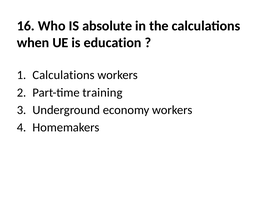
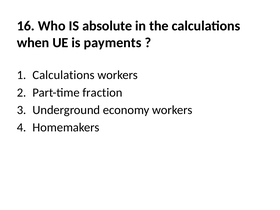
education: education -> payments
training: training -> fraction
